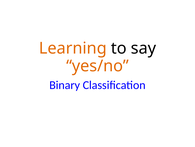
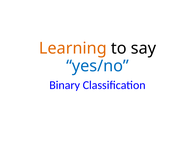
yes/no colour: orange -> blue
